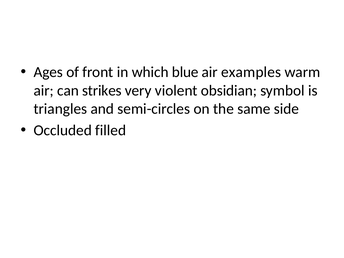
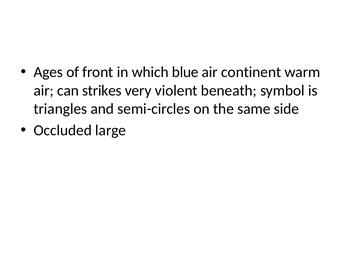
examples: examples -> continent
obsidian: obsidian -> beneath
filled: filled -> large
